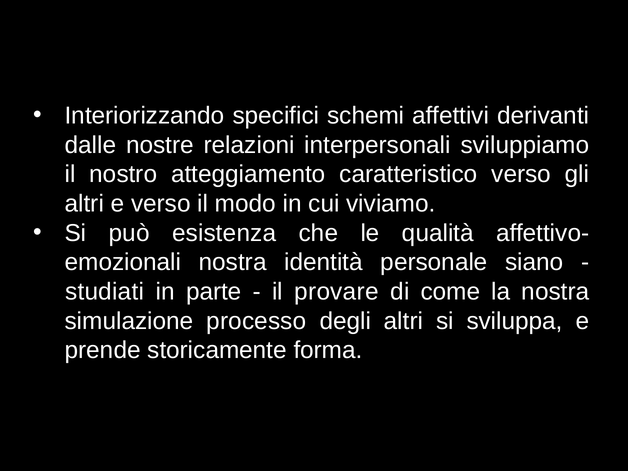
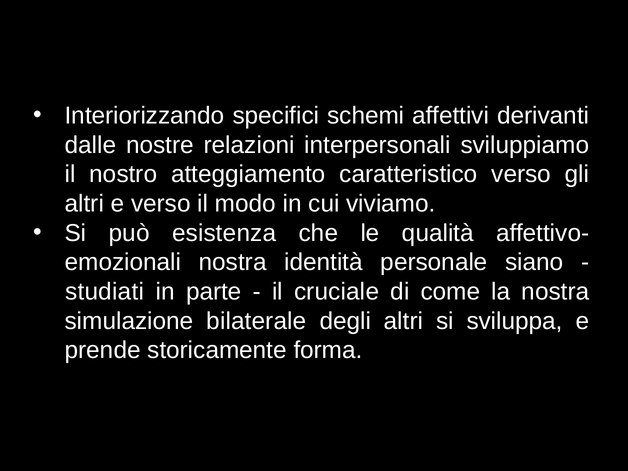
provare: provare -> cruciale
processo: processo -> bilaterale
